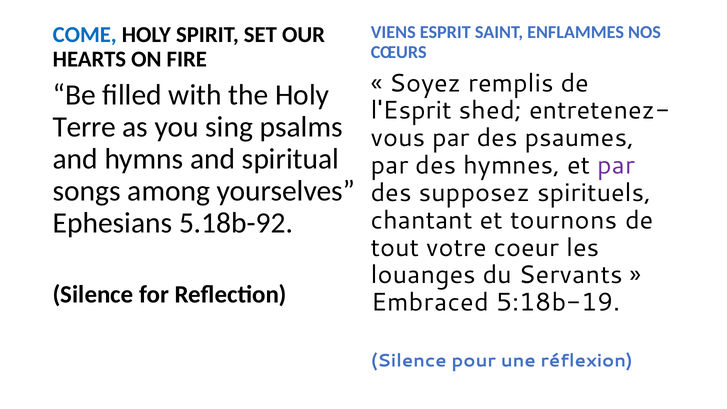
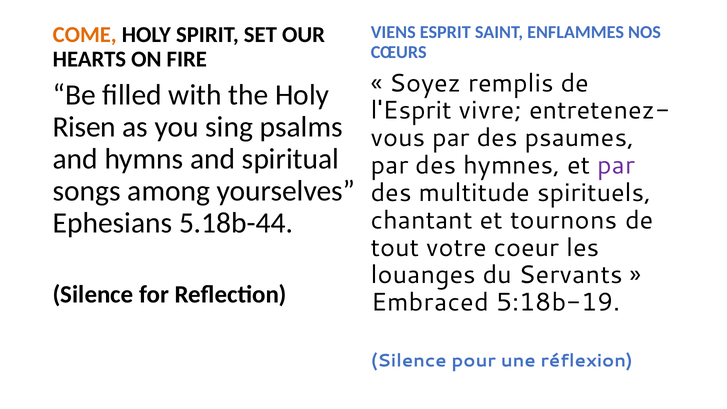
COME colour: blue -> orange
shed: shed -> vivre
Terre: Terre -> Risen
supposez: supposez -> multitude
5.18b-92: 5.18b-92 -> 5.18b-44
